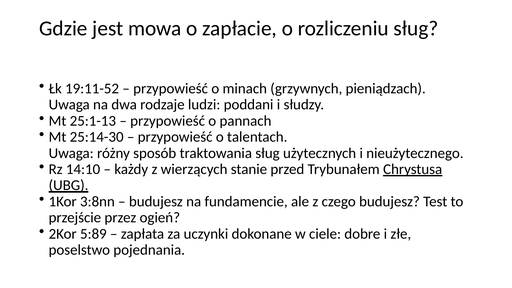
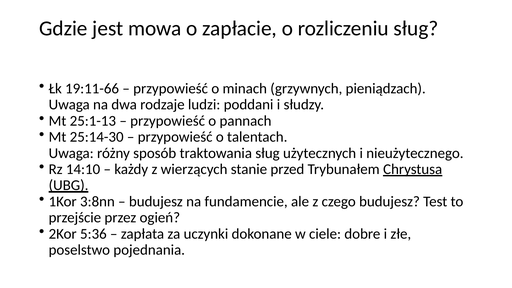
19:11-52: 19:11-52 -> 19:11-66
5:89: 5:89 -> 5:36
